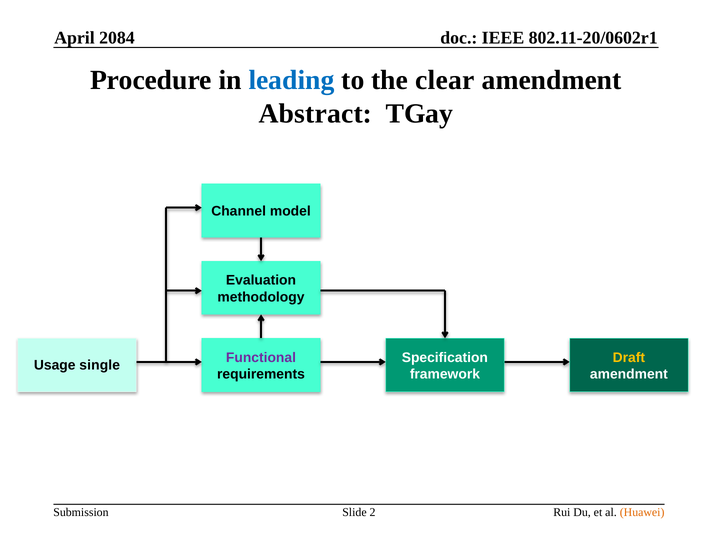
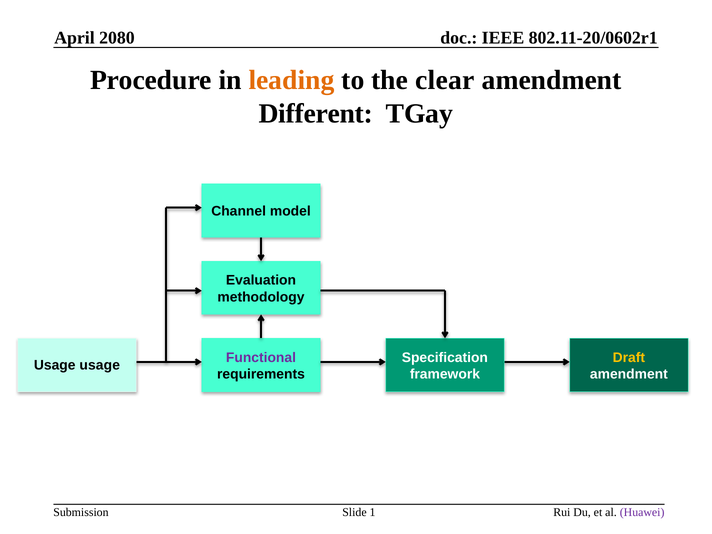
2084: 2084 -> 2080
leading colour: blue -> orange
Abstract: Abstract -> Different
Usage single: single -> usage
Huawei colour: orange -> purple
2: 2 -> 1
